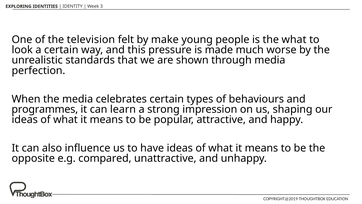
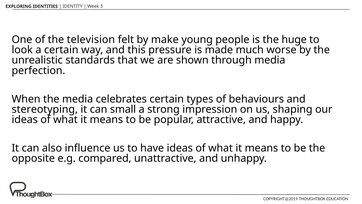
the what: what -> huge
programmes: programmes -> stereotyping
learn: learn -> small
